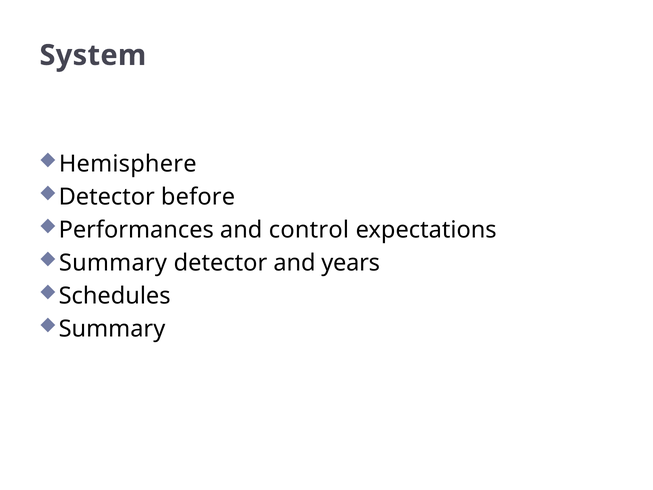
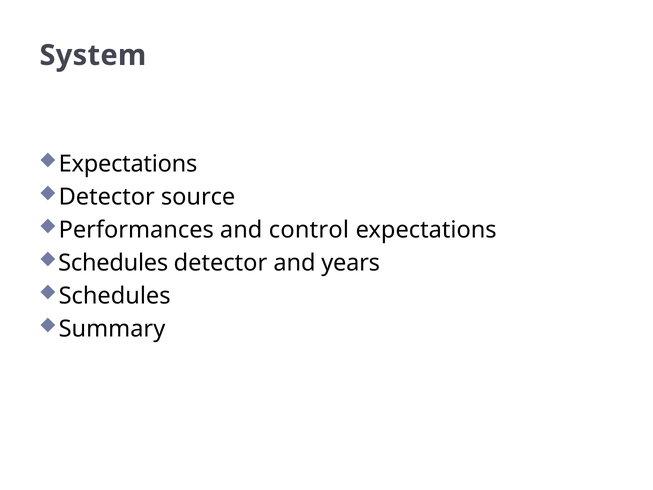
Hemisphere at (128, 164): Hemisphere -> Expectations
before: before -> source
Summary at (113, 263): Summary -> Schedules
